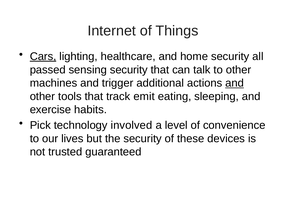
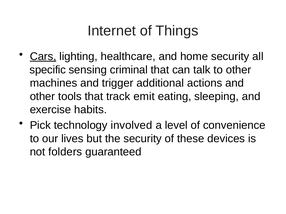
passed: passed -> specific
sensing security: security -> criminal
and at (235, 83) underline: present -> none
trusted: trusted -> folders
